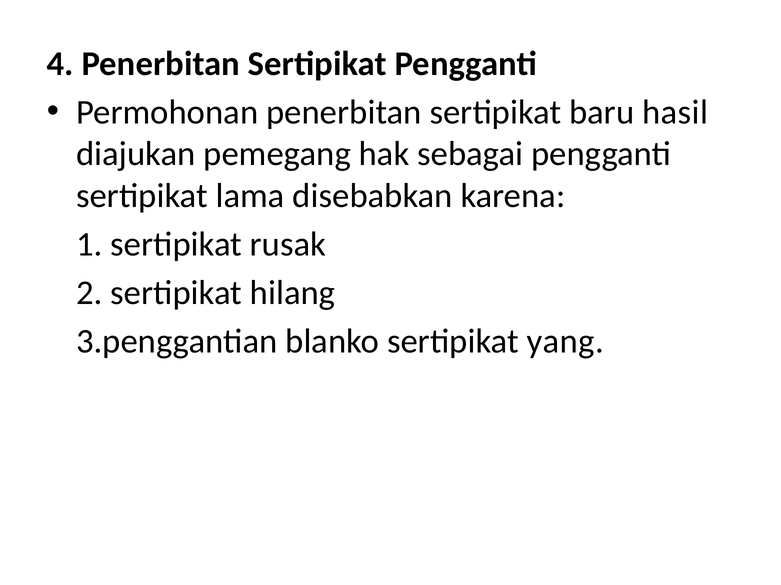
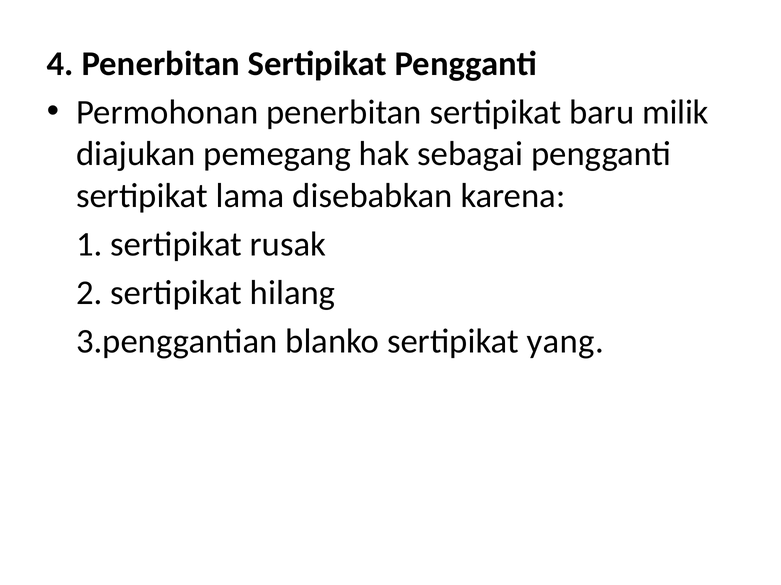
hasil: hasil -> milik
